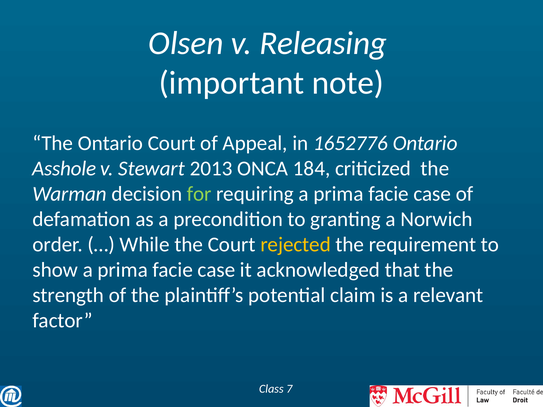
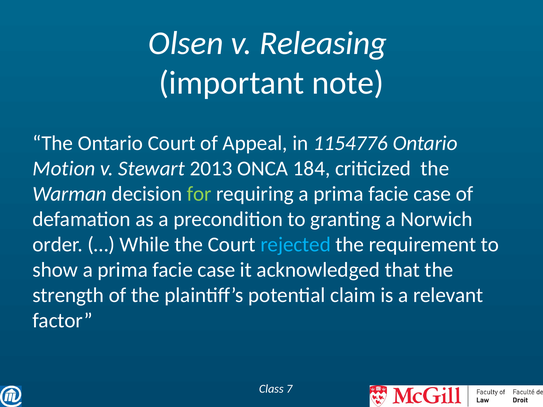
1652776: 1652776 -> 1154776
Asshole: Asshole -> Motion
rejected colour: yellow -> light blue
